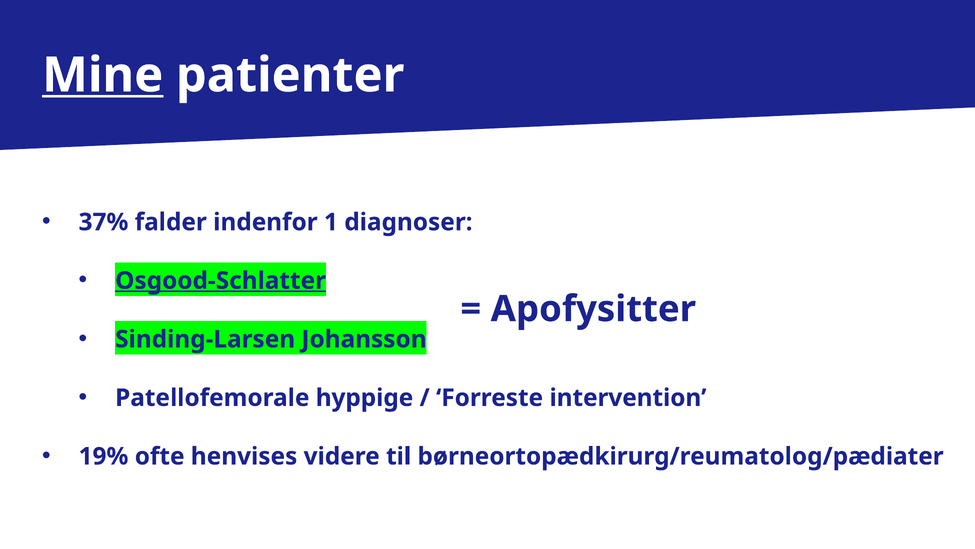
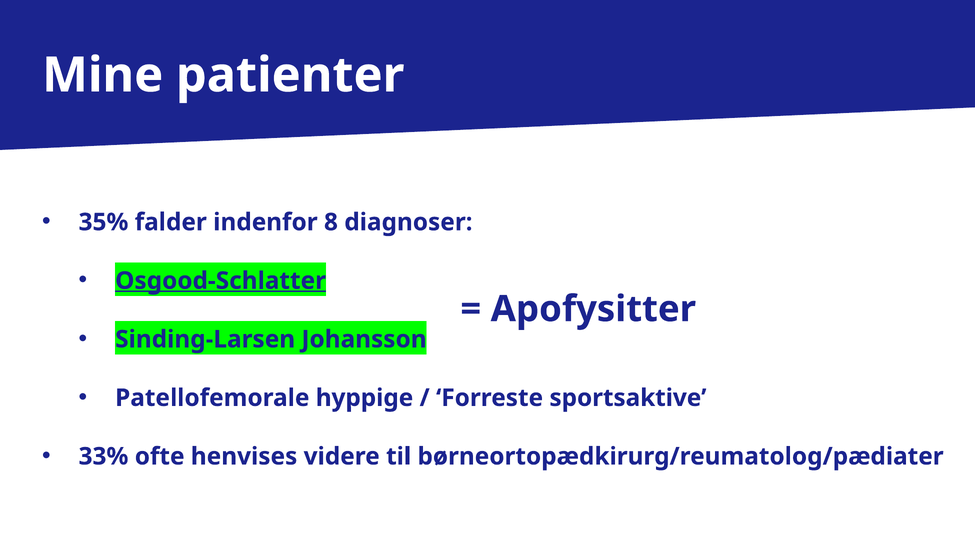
Mine underline: present -> none
37%: 37% -> 35%
1: 1 -> 8
intervention: intervention -> sportsaktive
19%: 19% -> 33%
